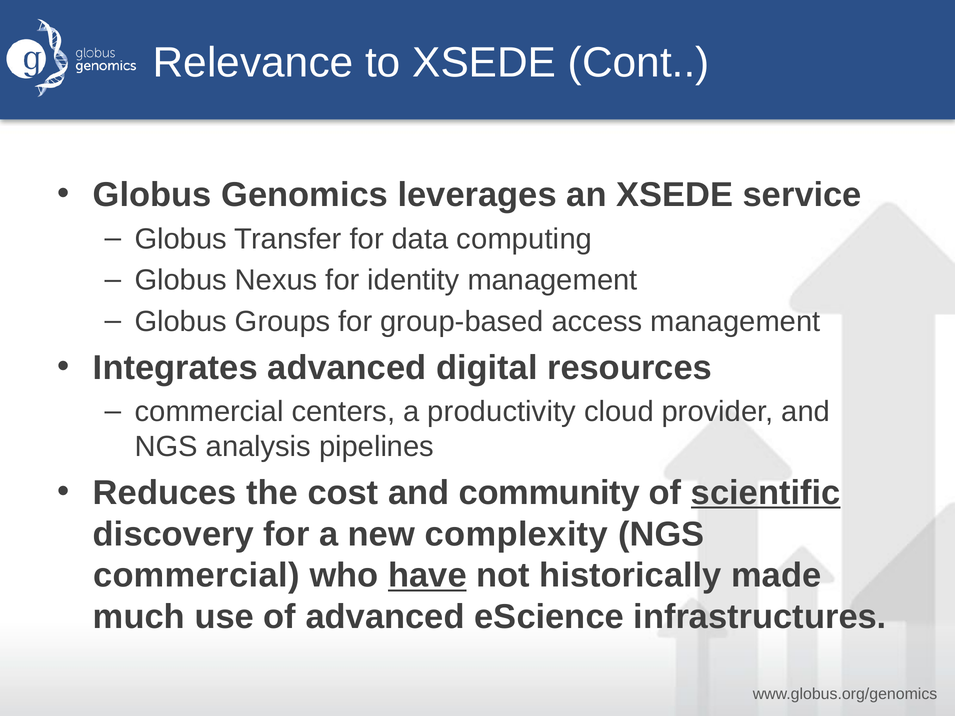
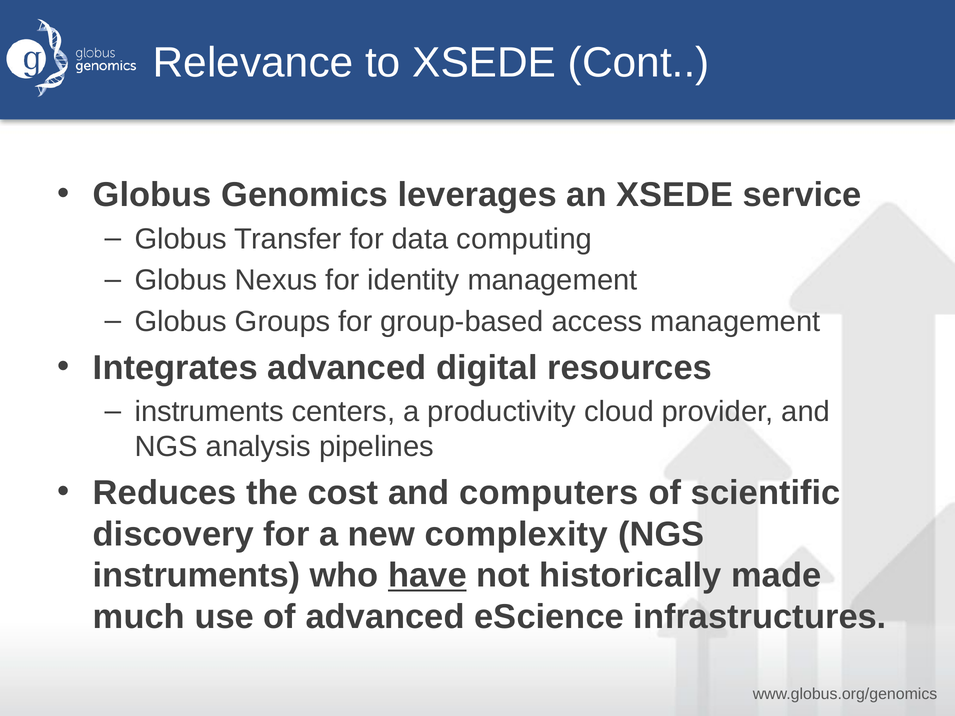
commercial at (209, 412): commercial -> instruments
community: community -> computers
scientific underline: present -> none
commercial at (196, 576): commercial -> instruments
